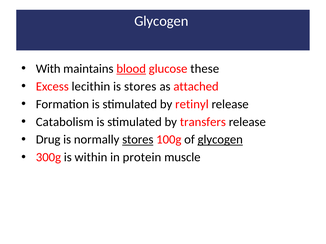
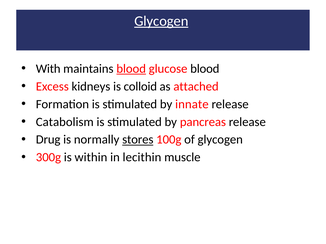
Glycogen at (161, 21) underline: none -> present
glucose these: these -> blood
lecithin: lecithin -> kidneys
is stores: stores -> colloid
retinyl: retinyl -> innate
transfers: transfers -> pancreas
glycogen at (220, 140) underline: present -> none
protein: protein -> lecithin
